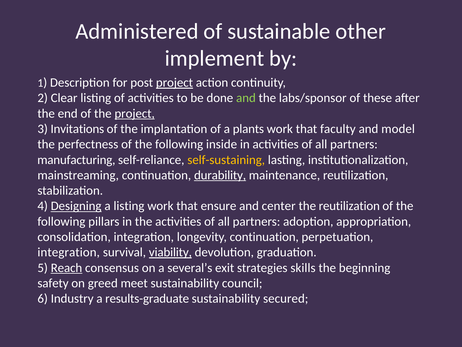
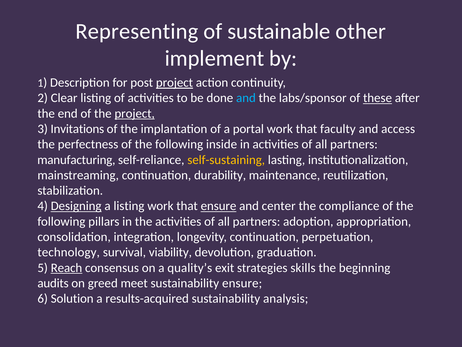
Administered: Administered -> Representing
and at (246, 98) colour: light green -> light blue
these underline: none -> present
plants: plants -> portal
model: model -> access
durability underline: present -> none
ensure at (218, 206) underline: none -> present
the reutilization: reutilization -> compliance
integration at (69, 252): integration -> technology
viability underline: present -> none
several’s: several’s -> quality’s
safety: safety -> audits
sustainability council: council -> ensure
Industry: Industry -> Solution
results-graduate: results-graduate -> results-acquired
secured: secured -> analysis
